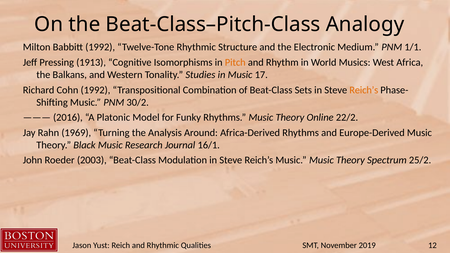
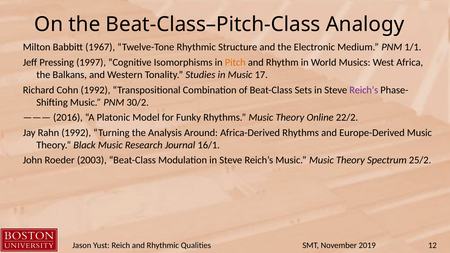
Babbitt 1992: 1992 -> 1967
1913: 1913 -> 1997
Reich’s at (364, 90) colour: orange -> purple
Rahn 1969: 1969 -> 1992
